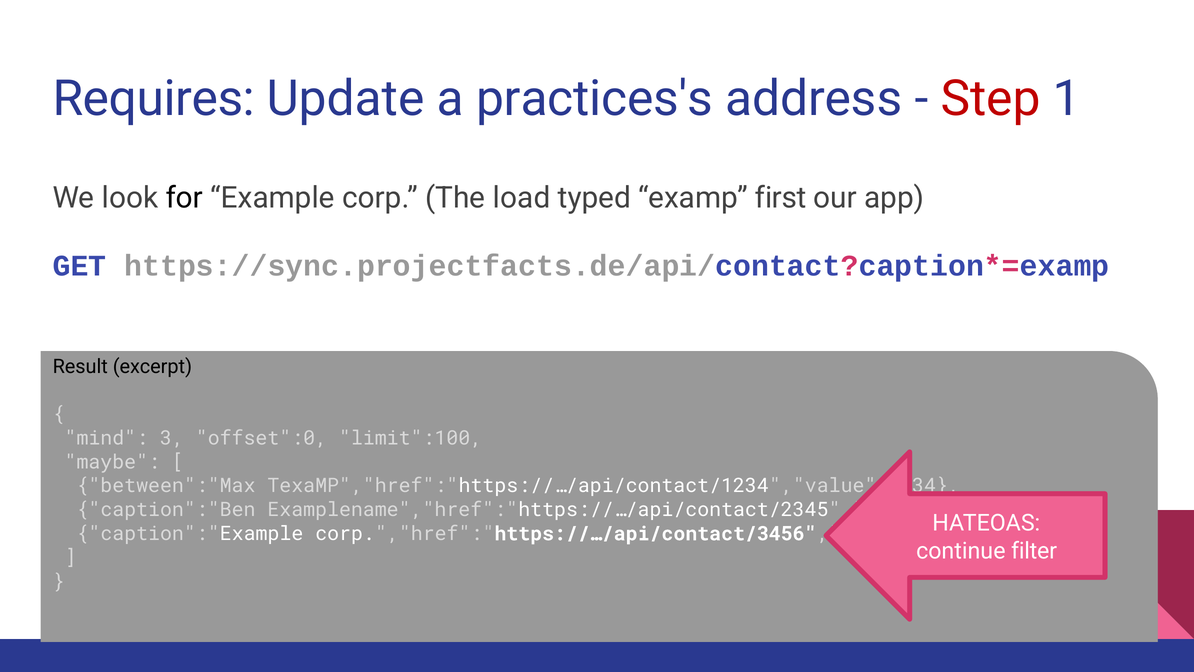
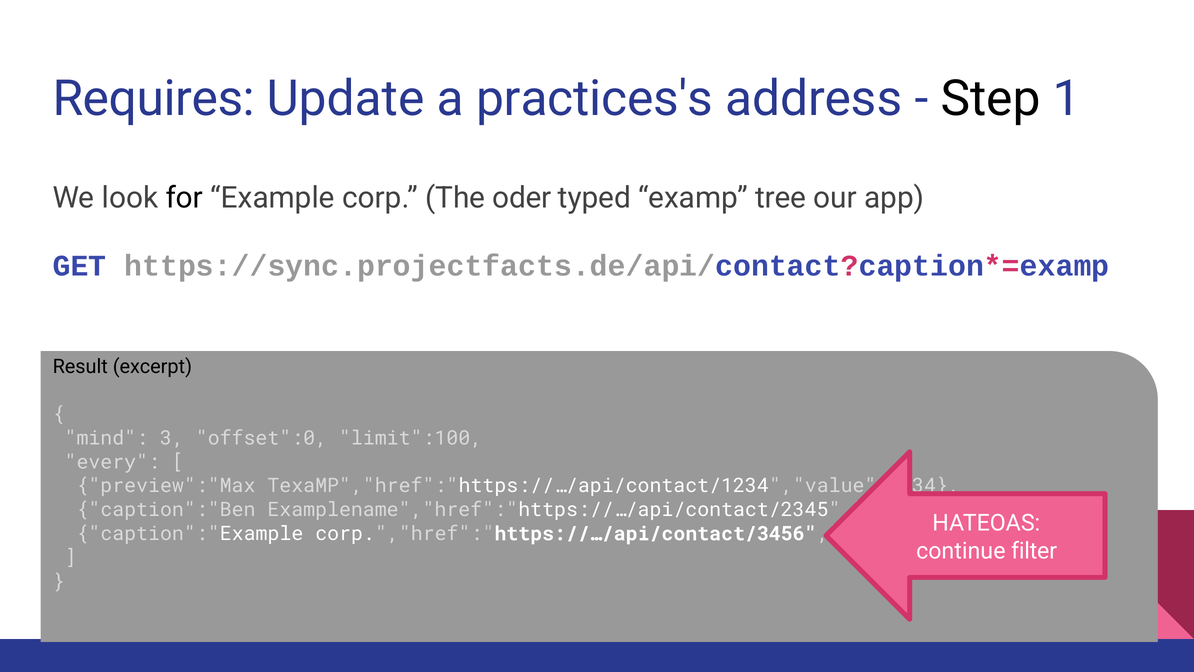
Step colour: red -> black
load: load -> oder
first: first -> tree
maybe: maybe -> every
between":"Max: between":"Max -> preview":"Max
